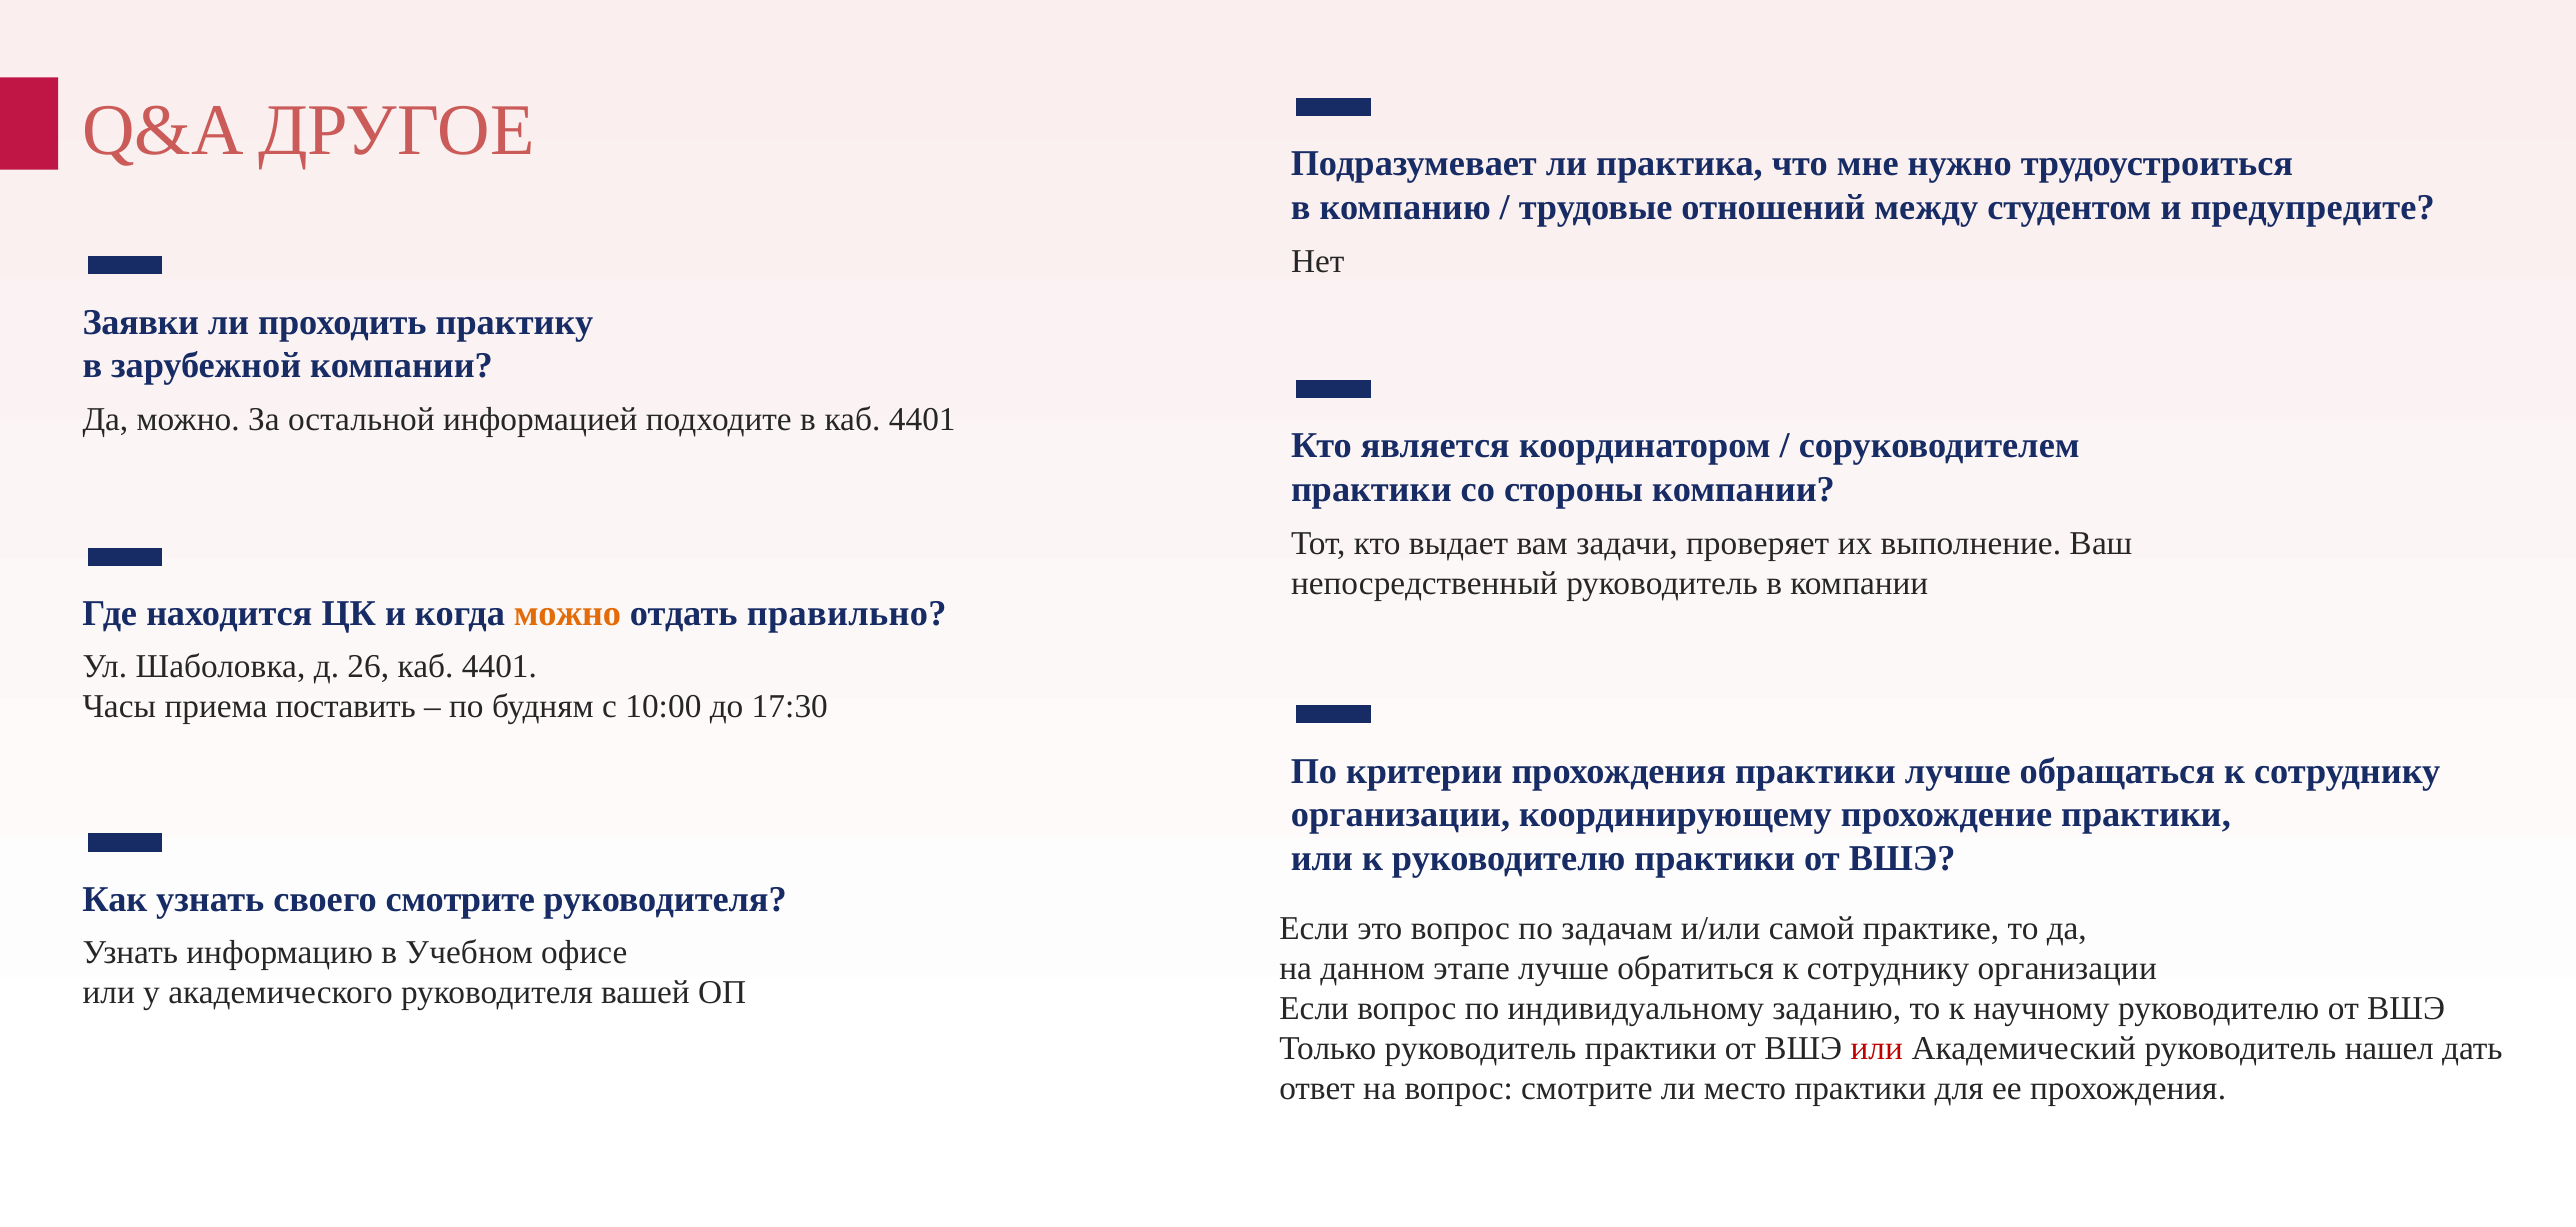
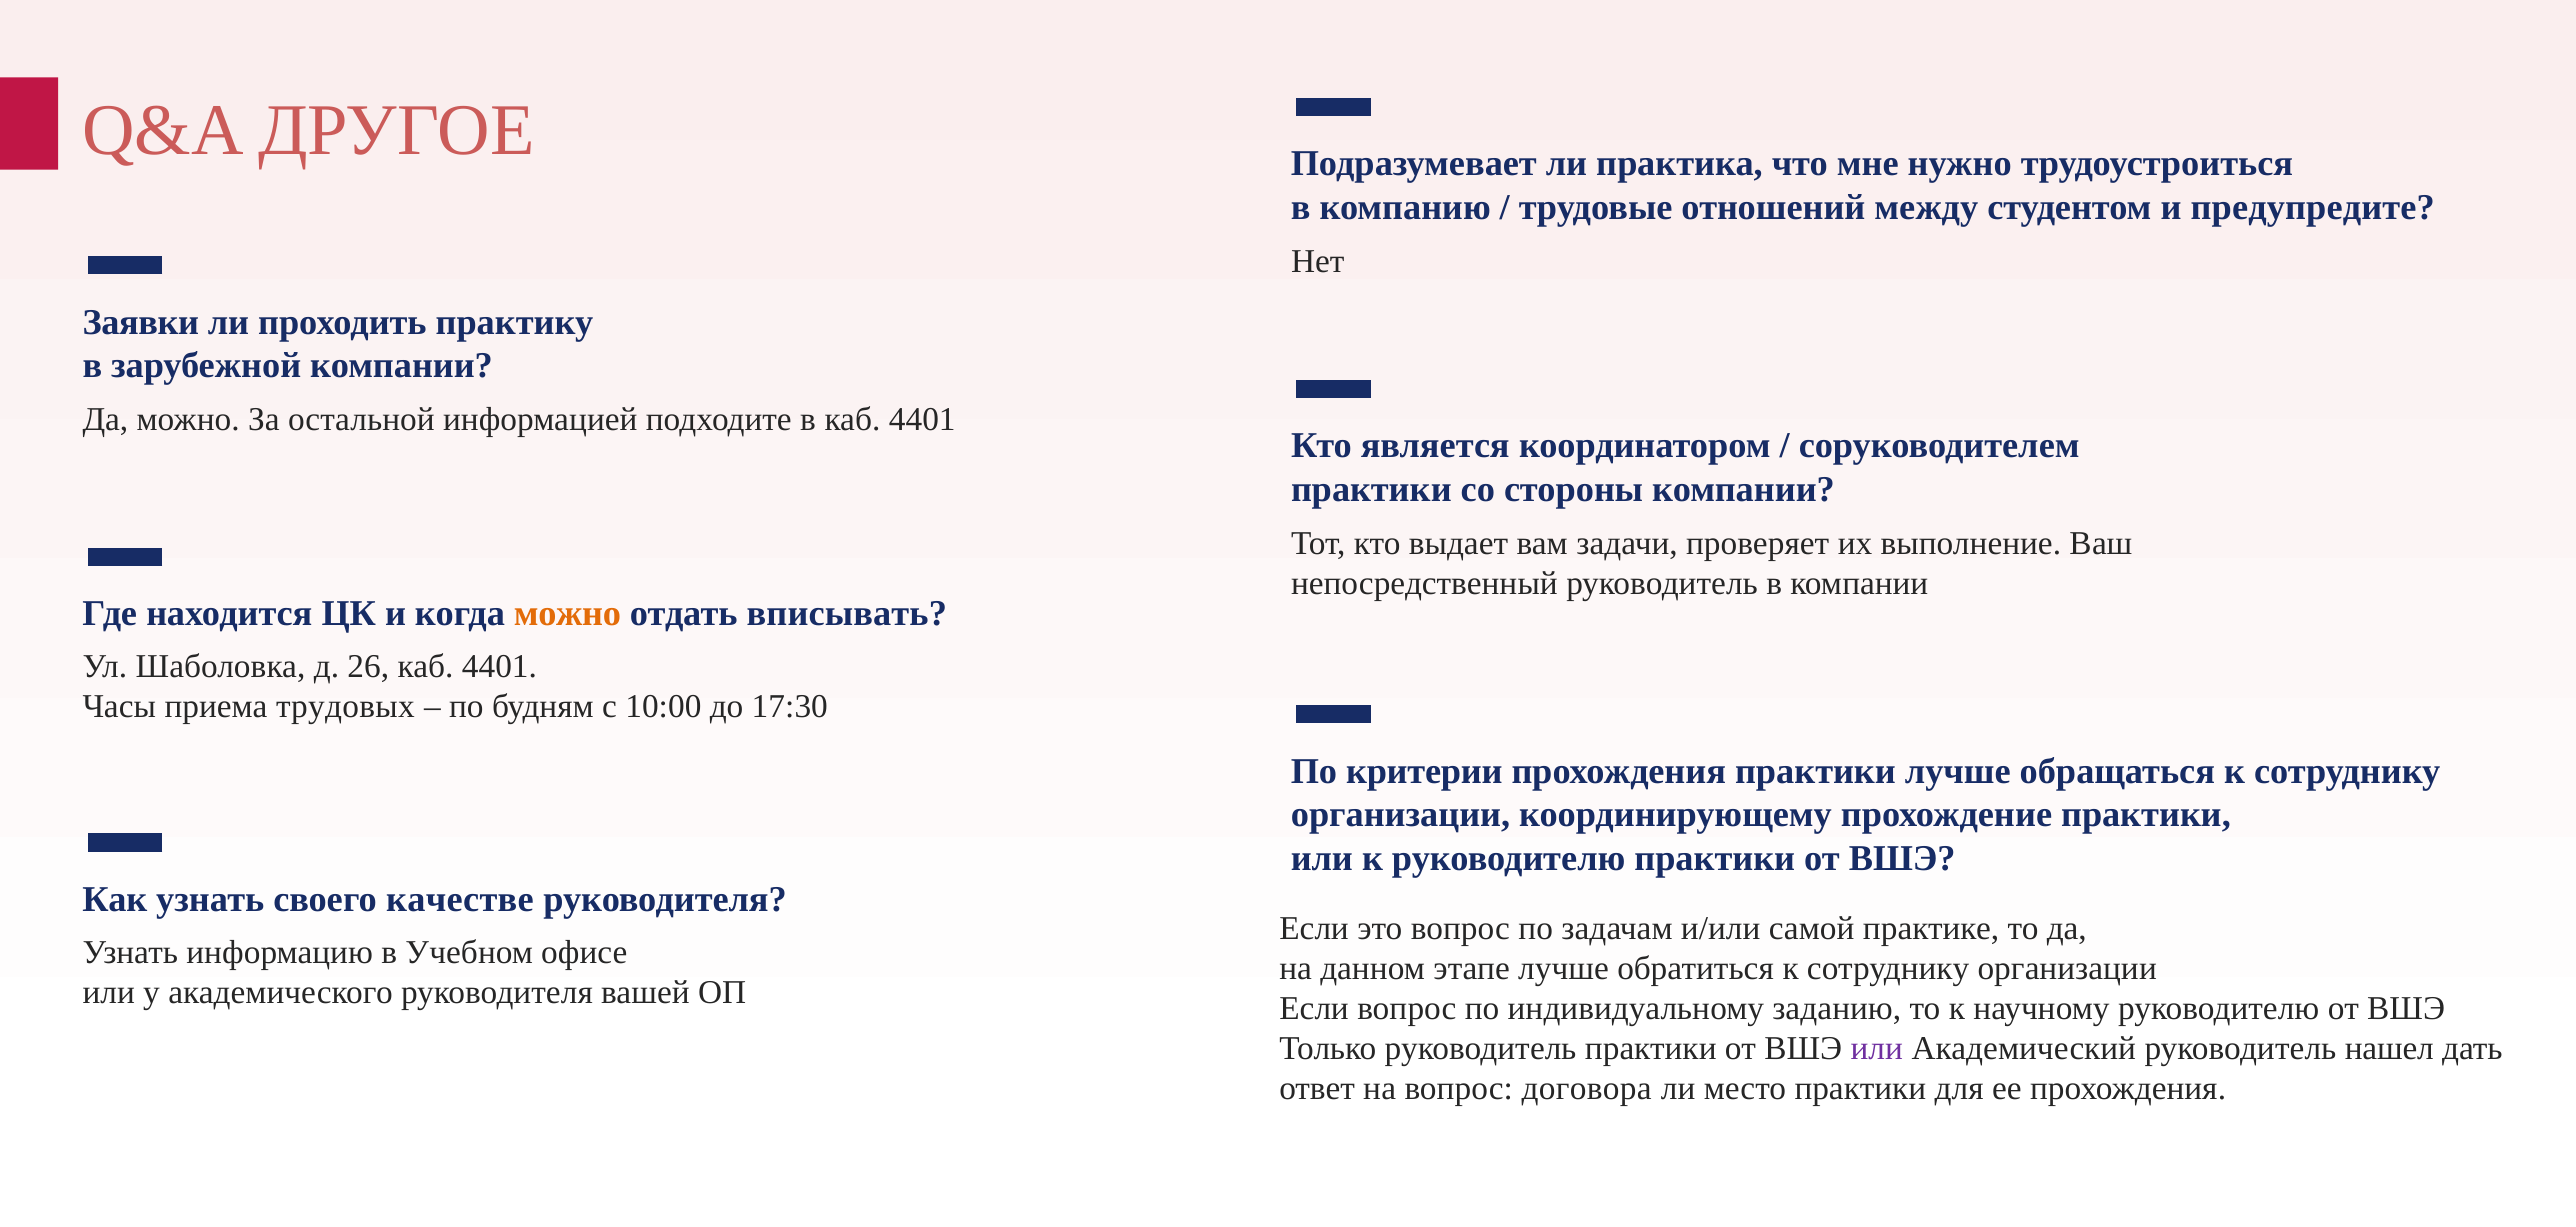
правильно: правильно -> вписывать
поставить: поставить -> трудовых
своего смотрите: смотрите -> качестве
или at (1877, 1048) colour: red -> purple
вопрос смотрите: смотрите -> договора
